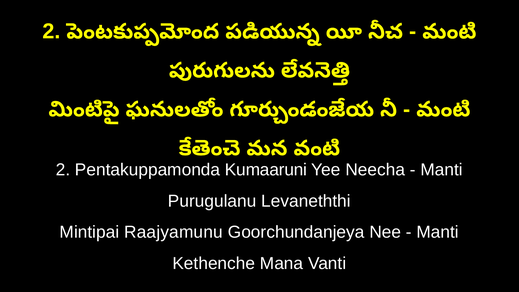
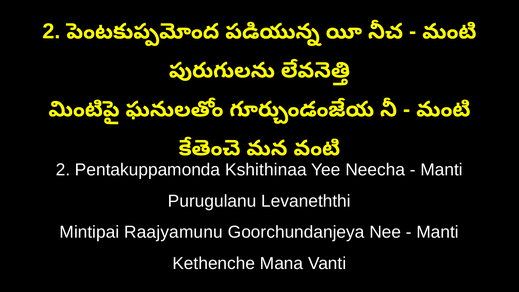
Kumaaruni: Kumaaruni -> Kshithinaa
